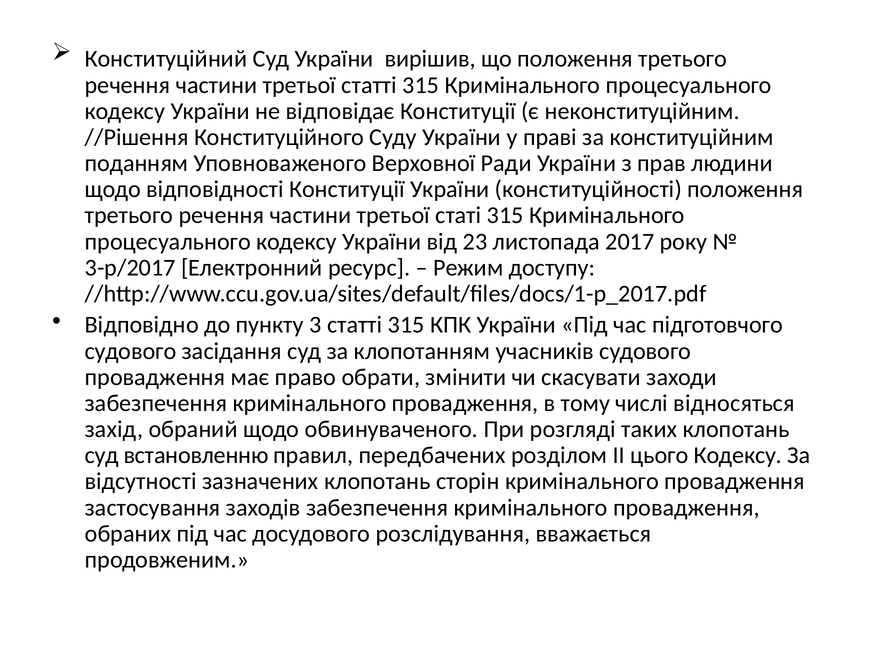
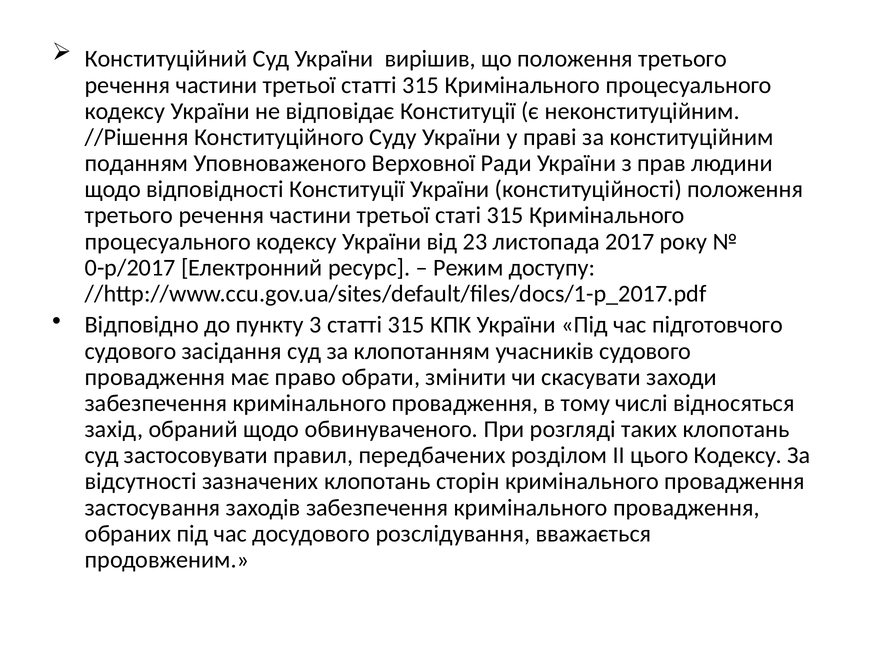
3-р/2017: 3-р/2017 -> 0-р/2017
встановленню: встановленню -> застосовувати
